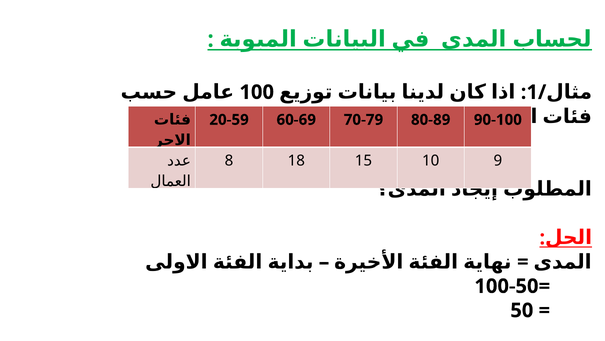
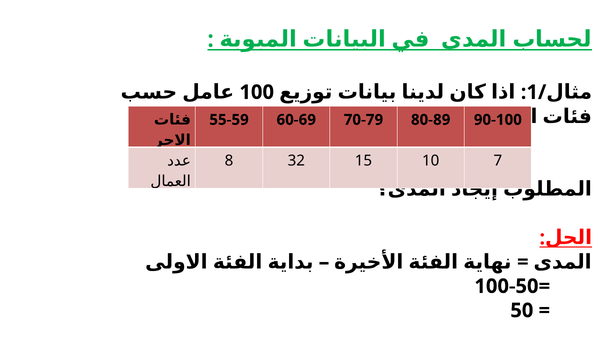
20-59: 20-59 -> 55-59
18: 18 -> 32
9: 9 -> 7
